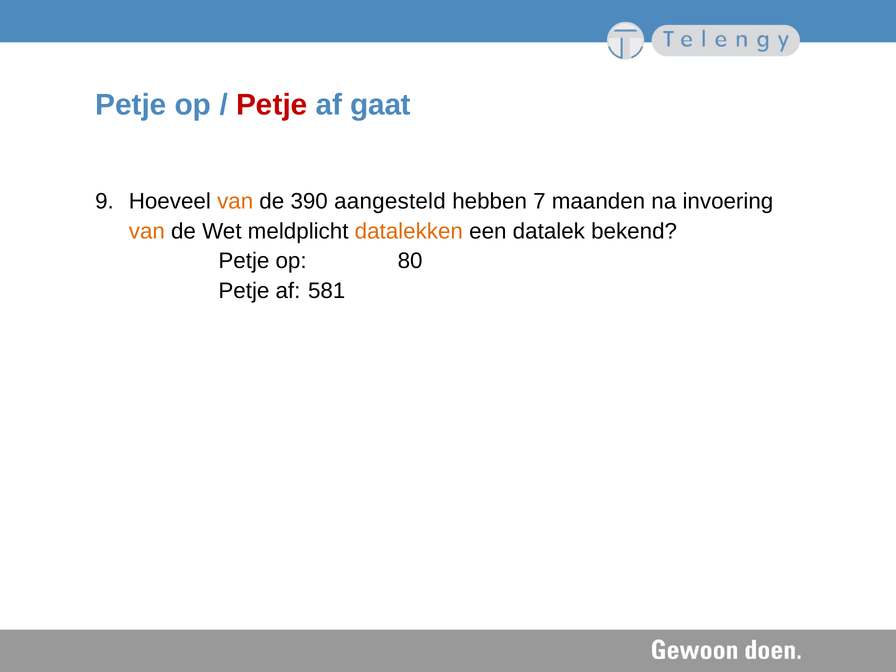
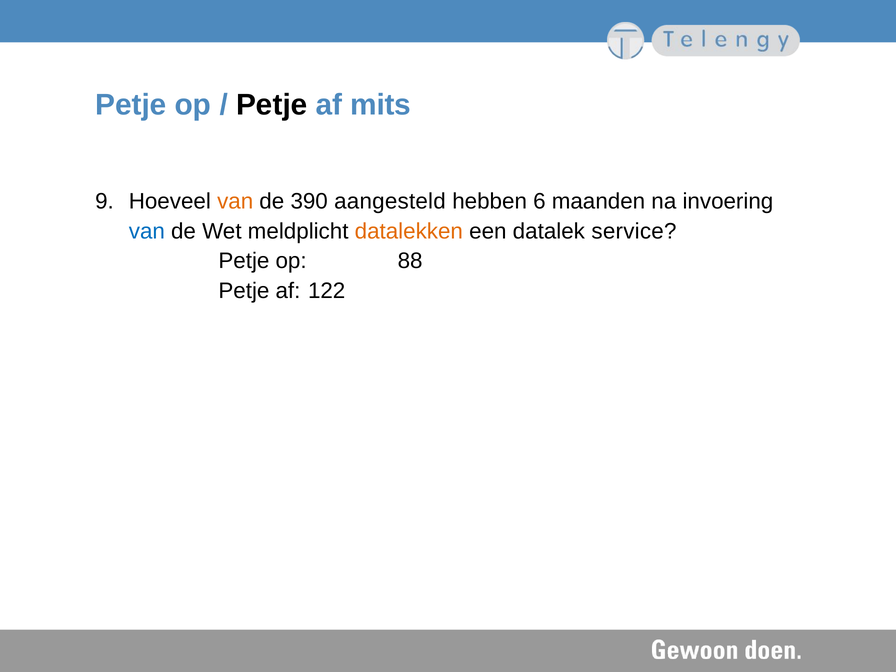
Petje at (272, 105) colour: red -> black
gaat: gaat -> mits
7: 7 -> 6
van at (147, 231) colour: orange -> blue
bekend: bekend -> service
80: 80 -> 88
581: 581 -> 122
